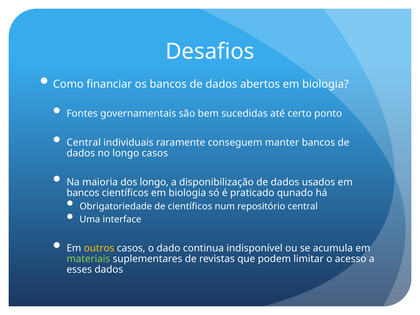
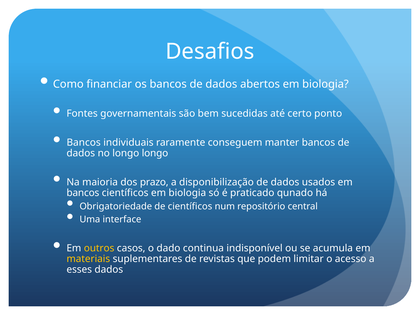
Central at (84, 142): Central -> Bancos
longo casos: casos -> longo
dos longo: longo -> prazo
materiais colour: light green -> yellow
